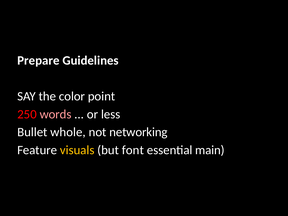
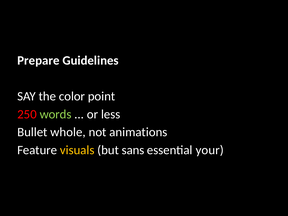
words colour: pink -> light green
networking: networking -> animations
font: font -> sans
main: main -> your
